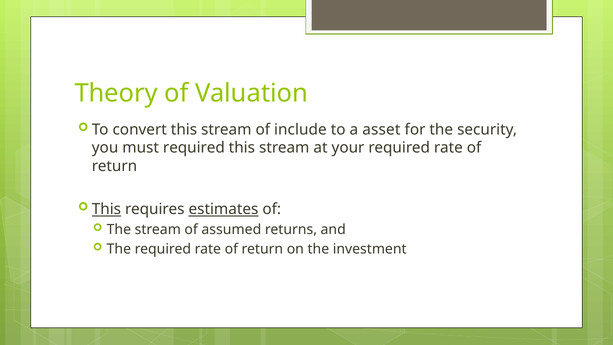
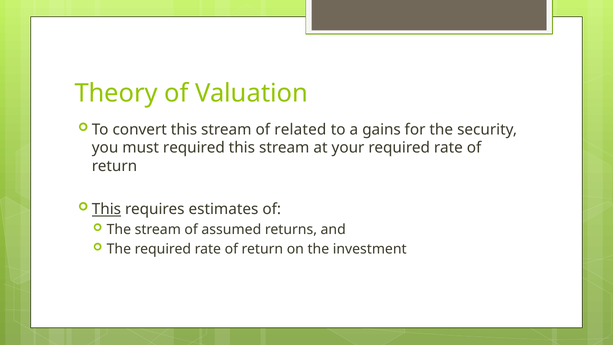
include: include -> related
asset: asset -> gains
estimates underline: present -> none
